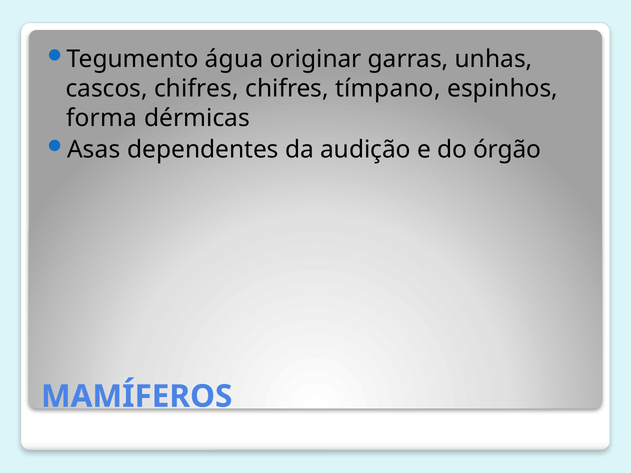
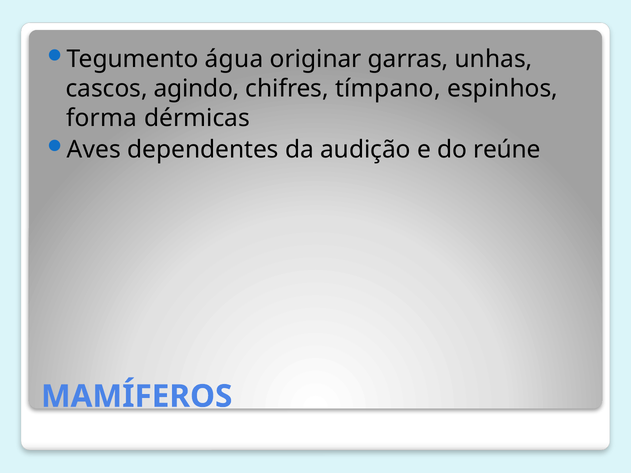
cascos chifres: chifres -> agindo
Asas: Asas -> Aves
órgão: órgão -> reúne
